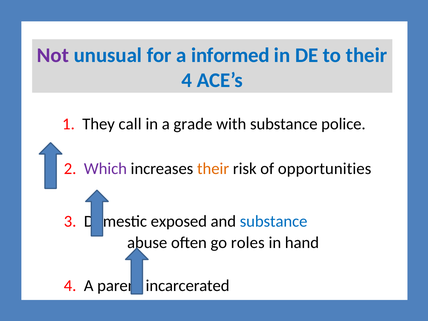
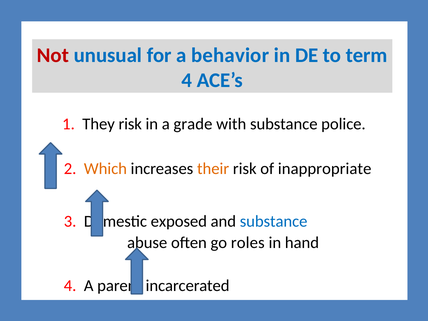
Not colour: purple -> red
informed: informed -> behavior
to their: their -> term
They call: call -> risk
Which colour: purple -> orange
opportunities: opportunities -> inappropriate
